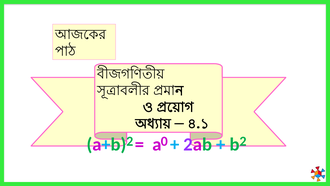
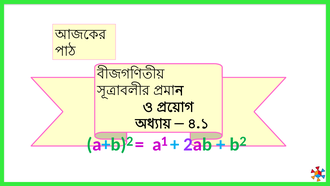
0: 0 -> 1
